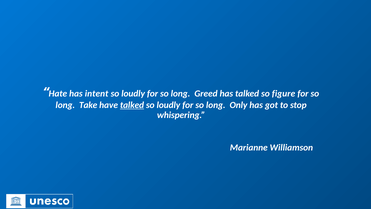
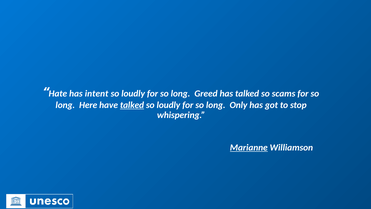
figure: figure -> scams
Take: Take -> Here
Marianne underline: none -> present
